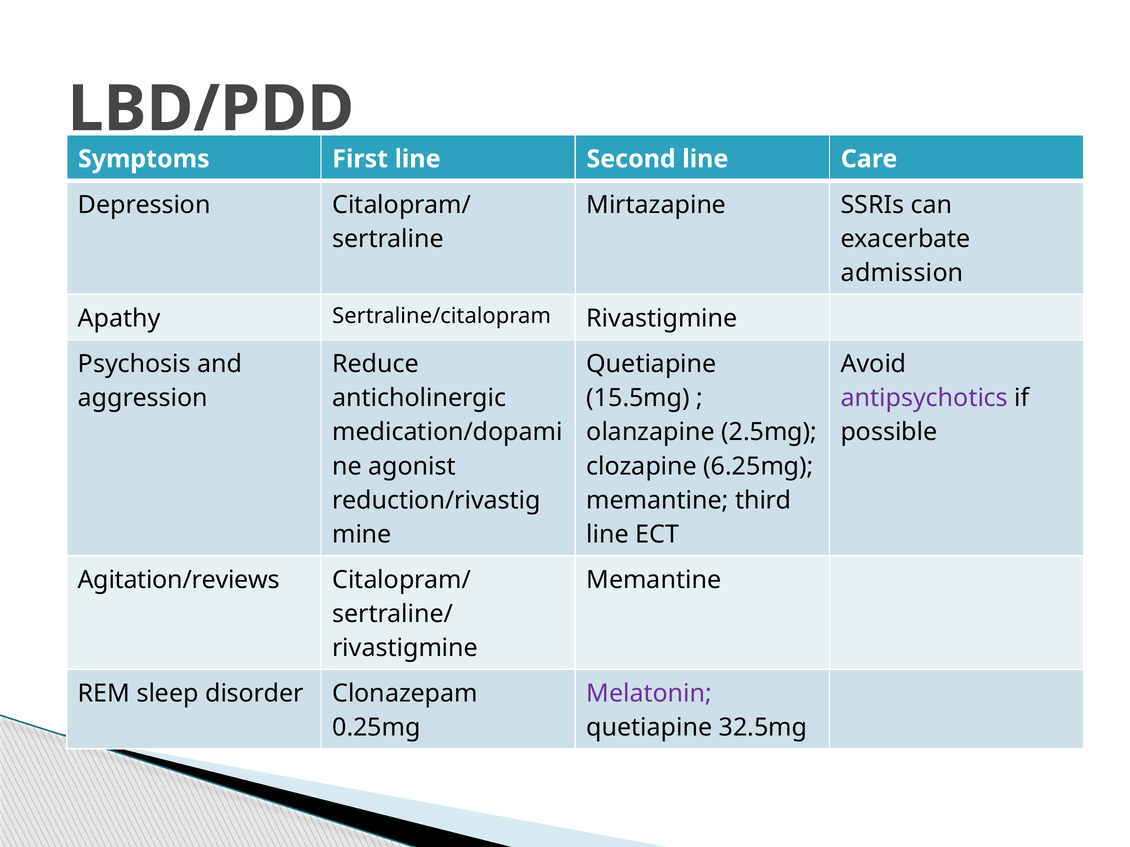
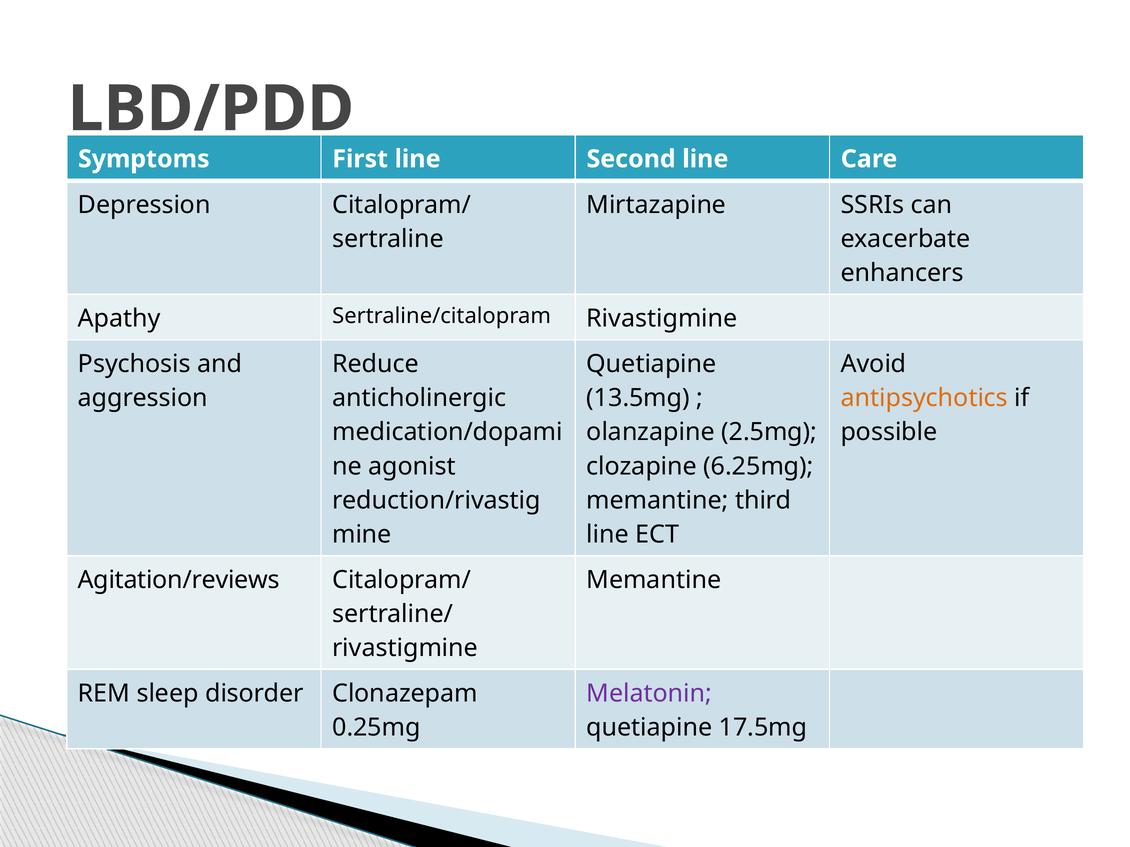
admission: admission -> enhancers
15.5mg: 15.5mg -> 13.5mg
antipsychotics colour: purple -> orange
32.5mg: 32.5mg -> 17.5mg
